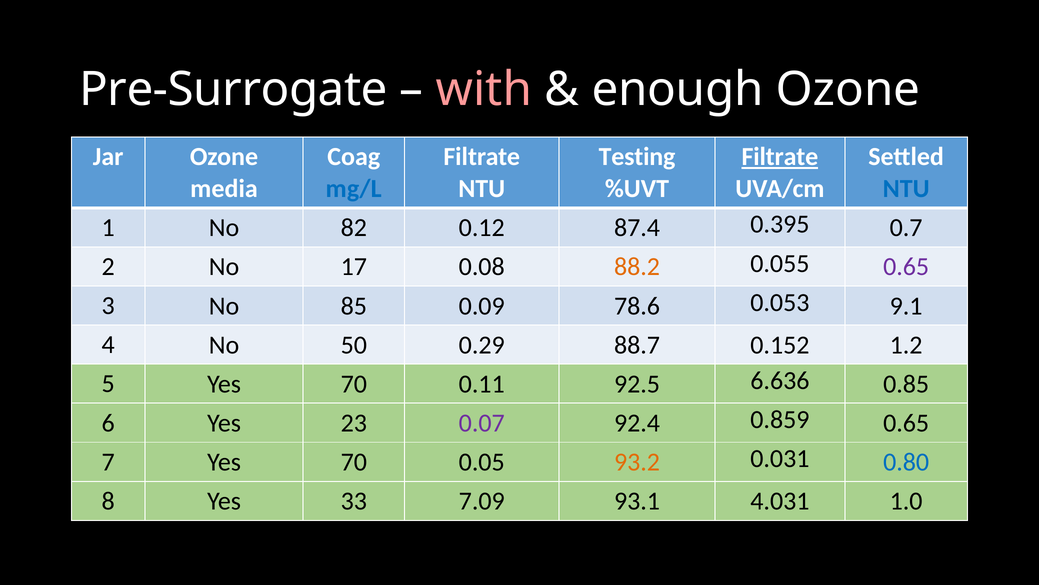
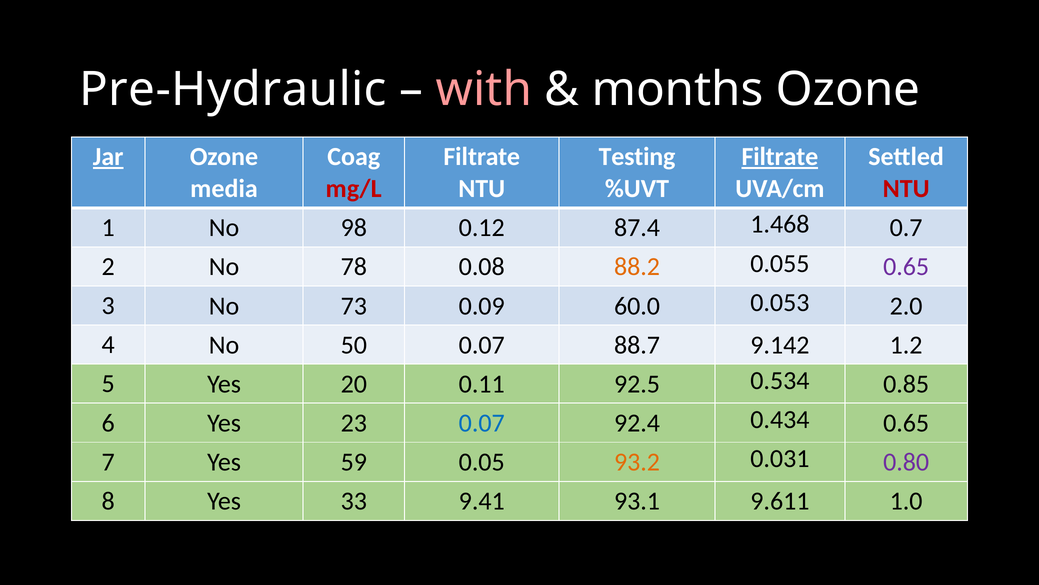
Pre-Surrogate: Pre-Surrogate -> Pre-Hydraulic
enough: enough -> months
Jar underline: none -> present
mg/L colour: blue -> red
NTU at (906, 188) colour: blue -> red
82: 82 -> 98
0.395: 0.395 -> 1.468
17: 17 -> 78
85: 85 -> 73
78.6: 78.6 -> 60.0
9.1: 9.1 -> 2.0
50 0.29: 0.29 -> 0.07
0.152: 0.152 -> 9.142
5 Yes 70: 70 -> 20
6.636: 6.636 -> 0.534
0.07 at (482, 423) colour: purple -> blue
0.859: 0.859 -> 0.434
7 Yes 70: 70 -> 59
0.80 colour: blue -> purple
7.09: 7.09 -> 9.41
4.031: 4.031 -> 9.611
